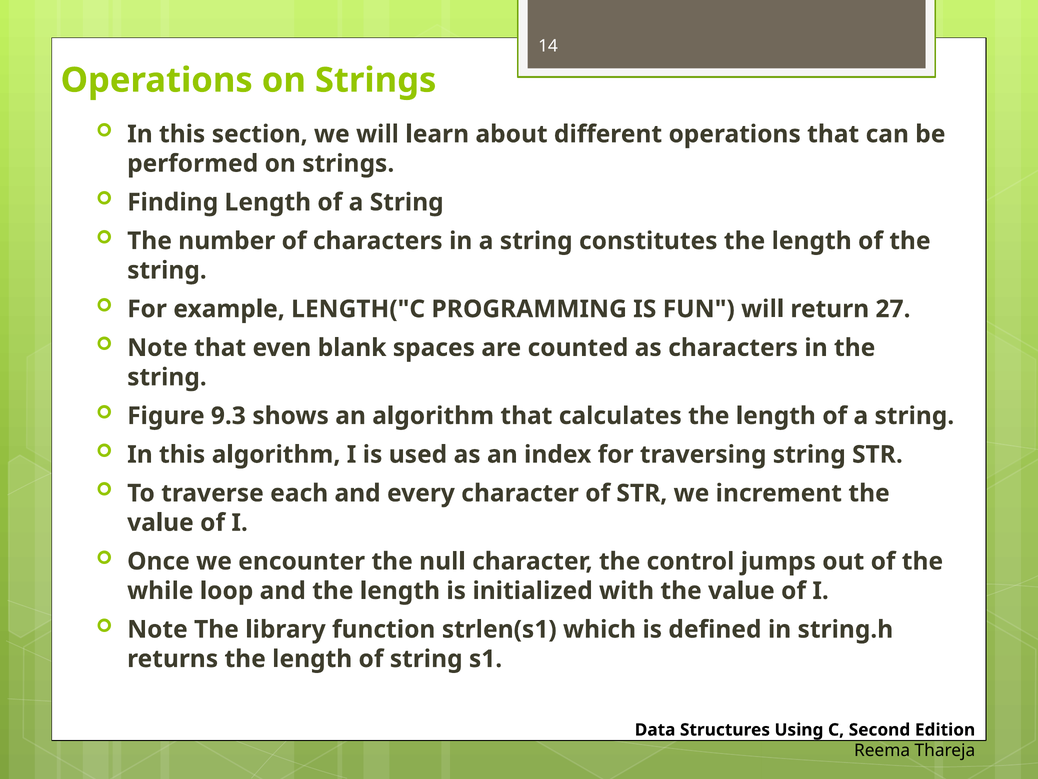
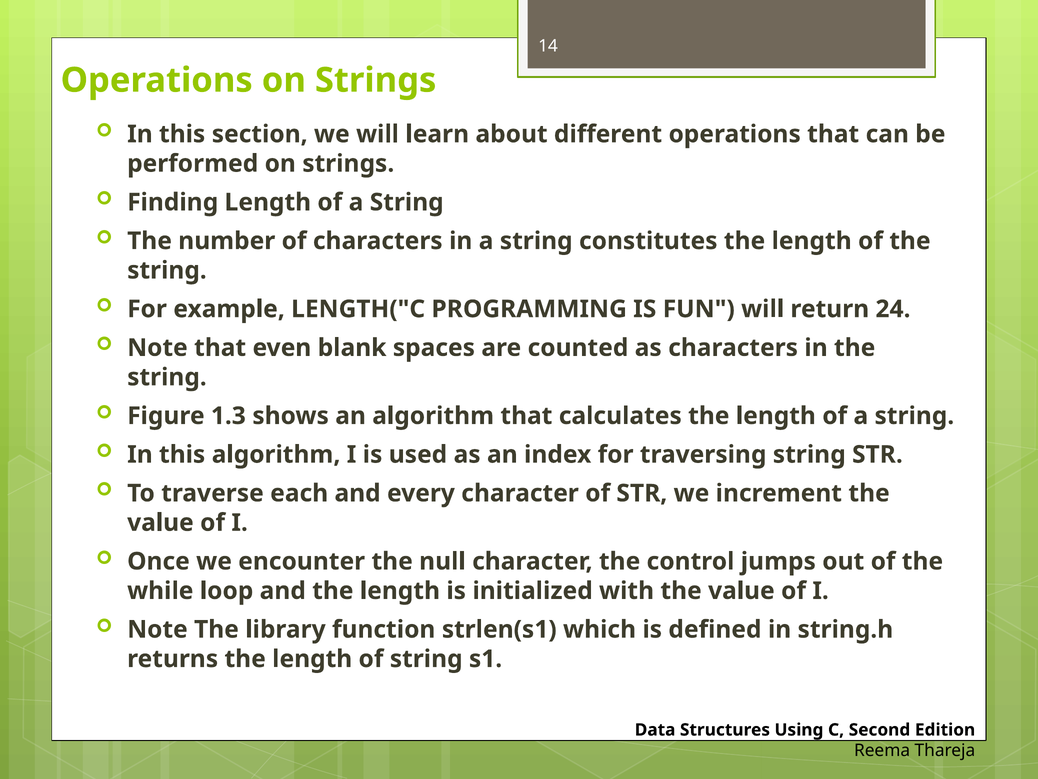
27: 27 -> 24
9.3: 9.3 -> 1.3
